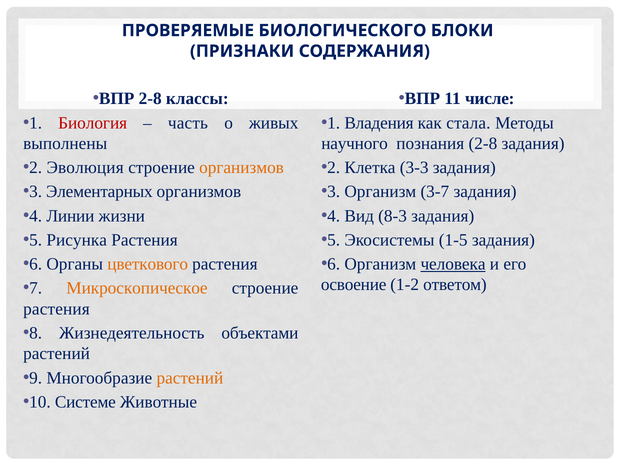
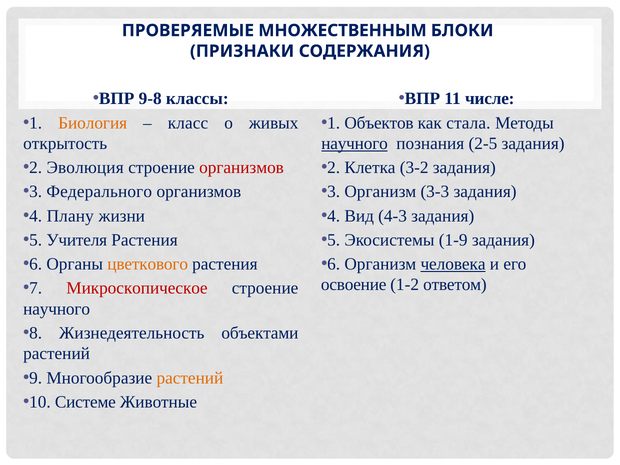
БИОЛОГИЧЕСКОГО: БИОЛОГИЧЕСКОГО -> МНОЖЕСТВЕННЫМ
ВПР 2-8: 2-8 -> 9-8
Биология colour: red -> orange
часть: часть -> класс
Владения: Владения -> Объектов
выполнены: выполнены -> открытость
научного at (355, 144) underline: none -> present
познания 2-8: 2-8 -> 2-5
организмов at (242, 168) colour: orange -> red
3-3: 3-3 -> 3-2
Элементарных: Элементарных -> Федерального
3-7: 3-7 -> 3-3
Линии: Линии -> Плану
8-3: 8-3 -> 4-3
Рисунка: Рисунка -> Учителя
1-5: 1-5 -> 1-9
Микроскопическое colour: orange -> red
растения at (56, 309): растения -> научного
